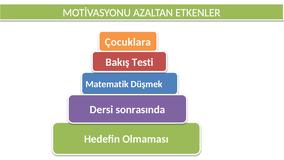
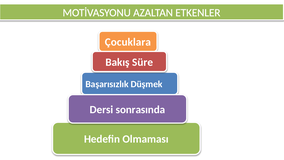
Testi: Testi -> Süre
Matematik: Matematik -> Başarısızlık
